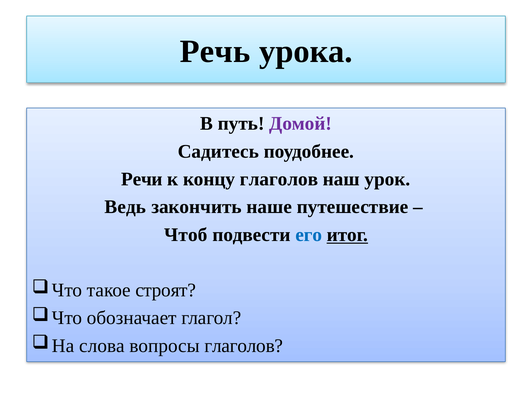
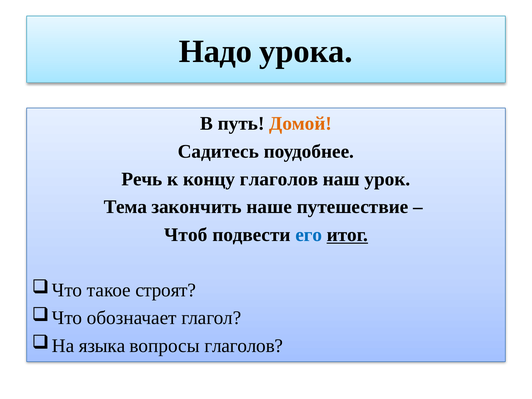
Речь: Речь -> Надо
Домой colour: purple -> orange
Речи: Речи -> Речь
Ведь: Ведь -> Тема
слова: слова -> языка
